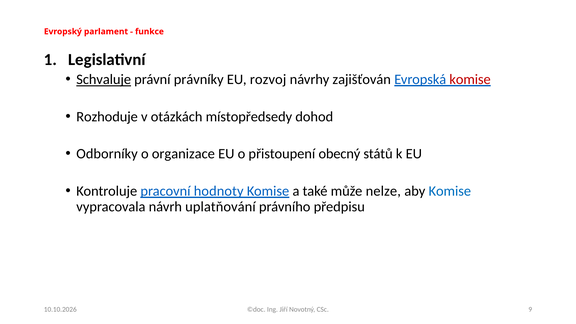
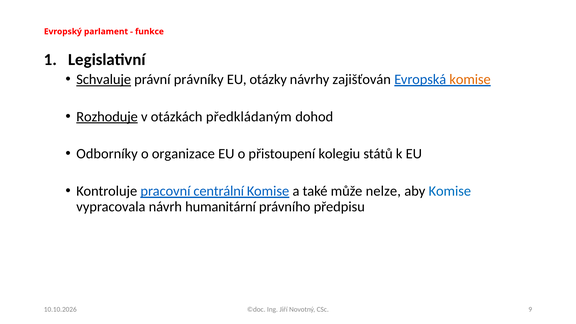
rozvoj: rozvoj -> otázky
komise at (470, 80) colour: red -> orange
Rozhoduje underline: none -> present
místopředsedy: místopředsedy -> předkládaným
obecný: obecný -> kolegiu
hodnoty: hodnoty -> centrální
uplatňování: uplatňování -> humanitární
